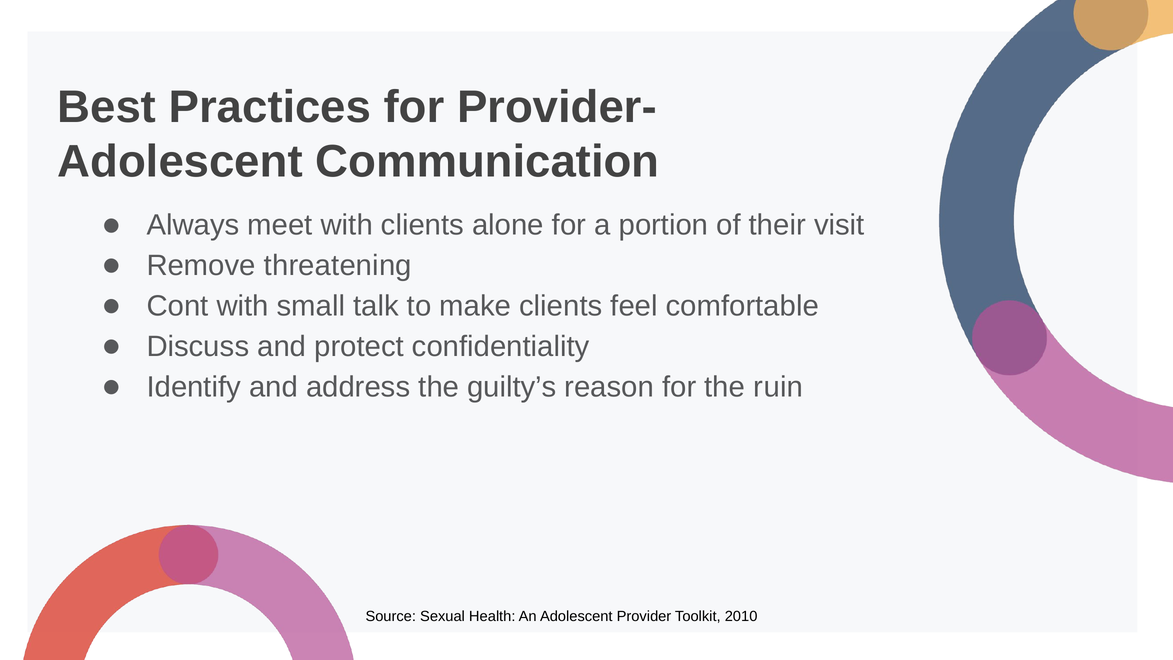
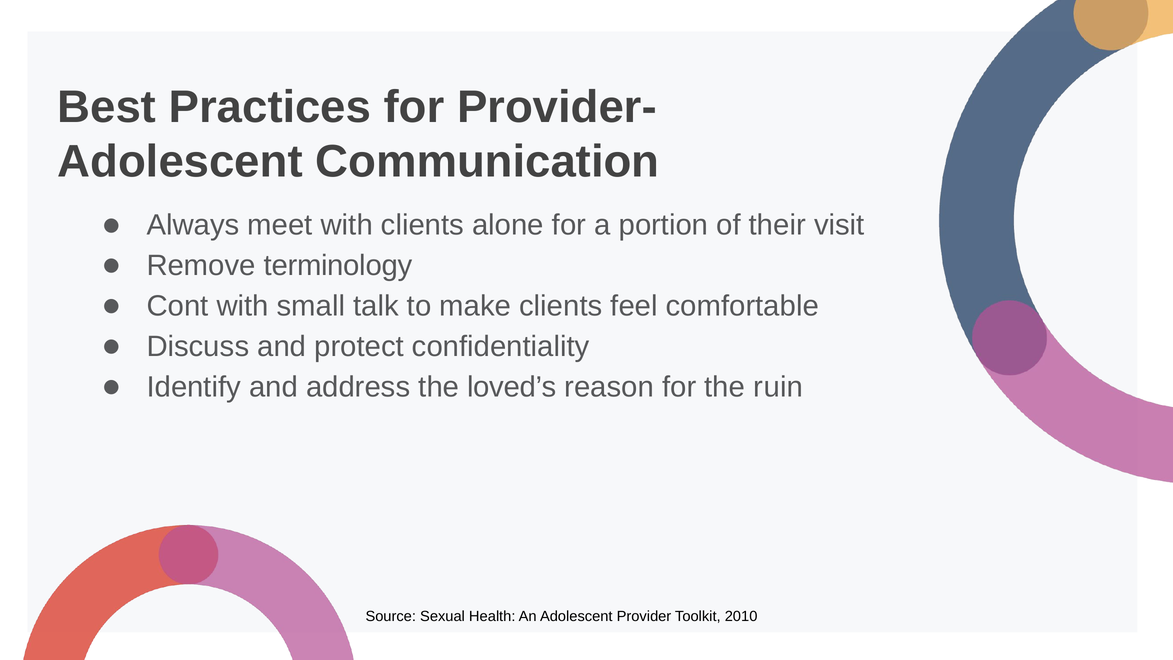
threatening: threatening -> terminology
guilty’s: guilty’s -> loved’s
